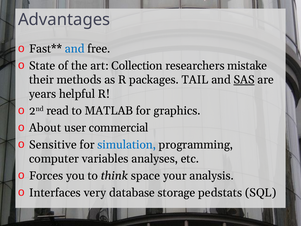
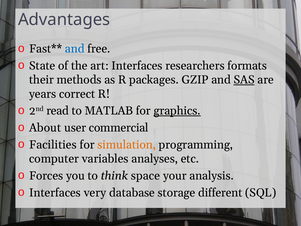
art Collection: Collection -> Interfaces
mistake: mistake -> formats
TAIL: TAIL -> GZIP
helpful: helpful -> correct
graphics underline: none -> present
Sensitive: Sensitive -> Facilities
simulation colour: blue -> orange
pedstats: pedstats -> different
